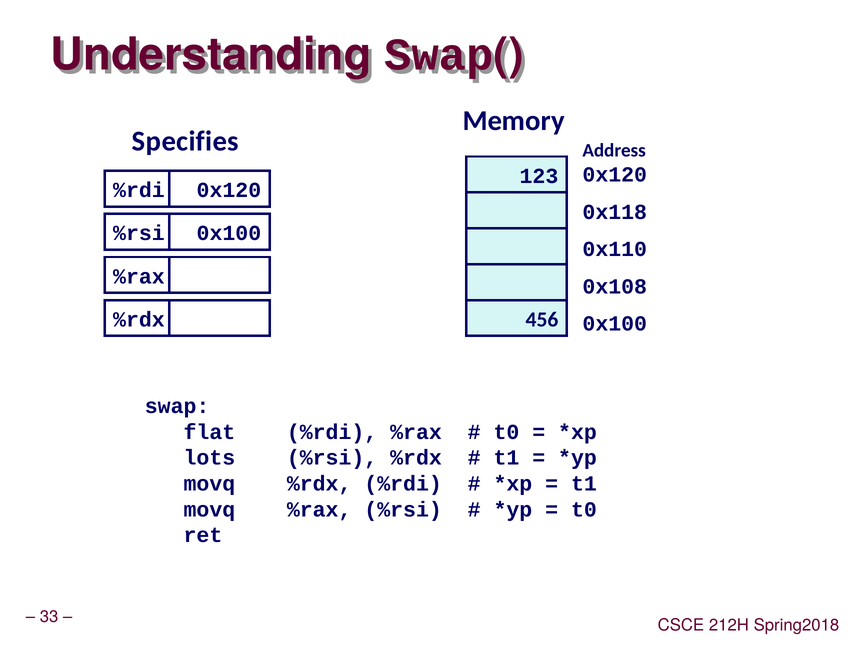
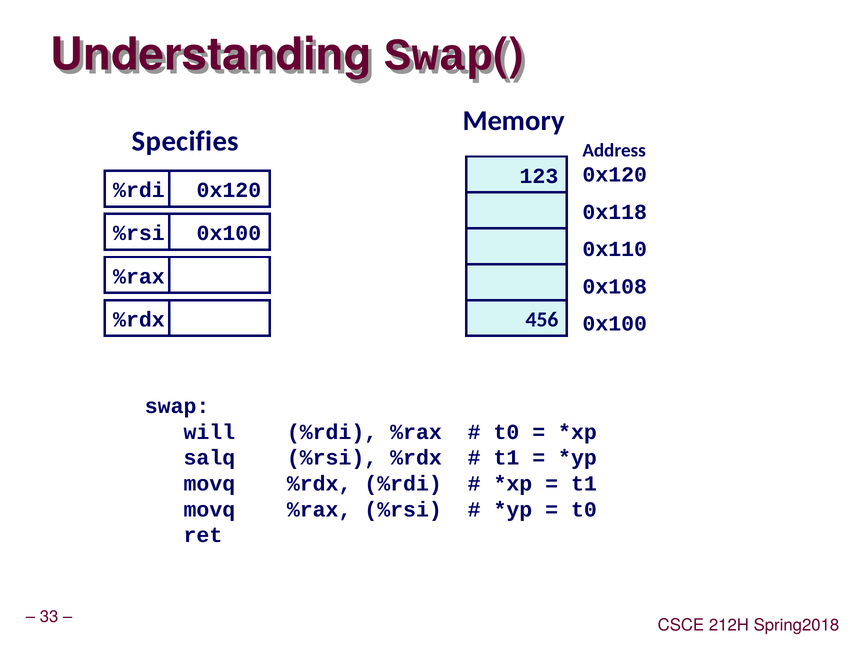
flat: flat -> will
lots: lots -> salq
